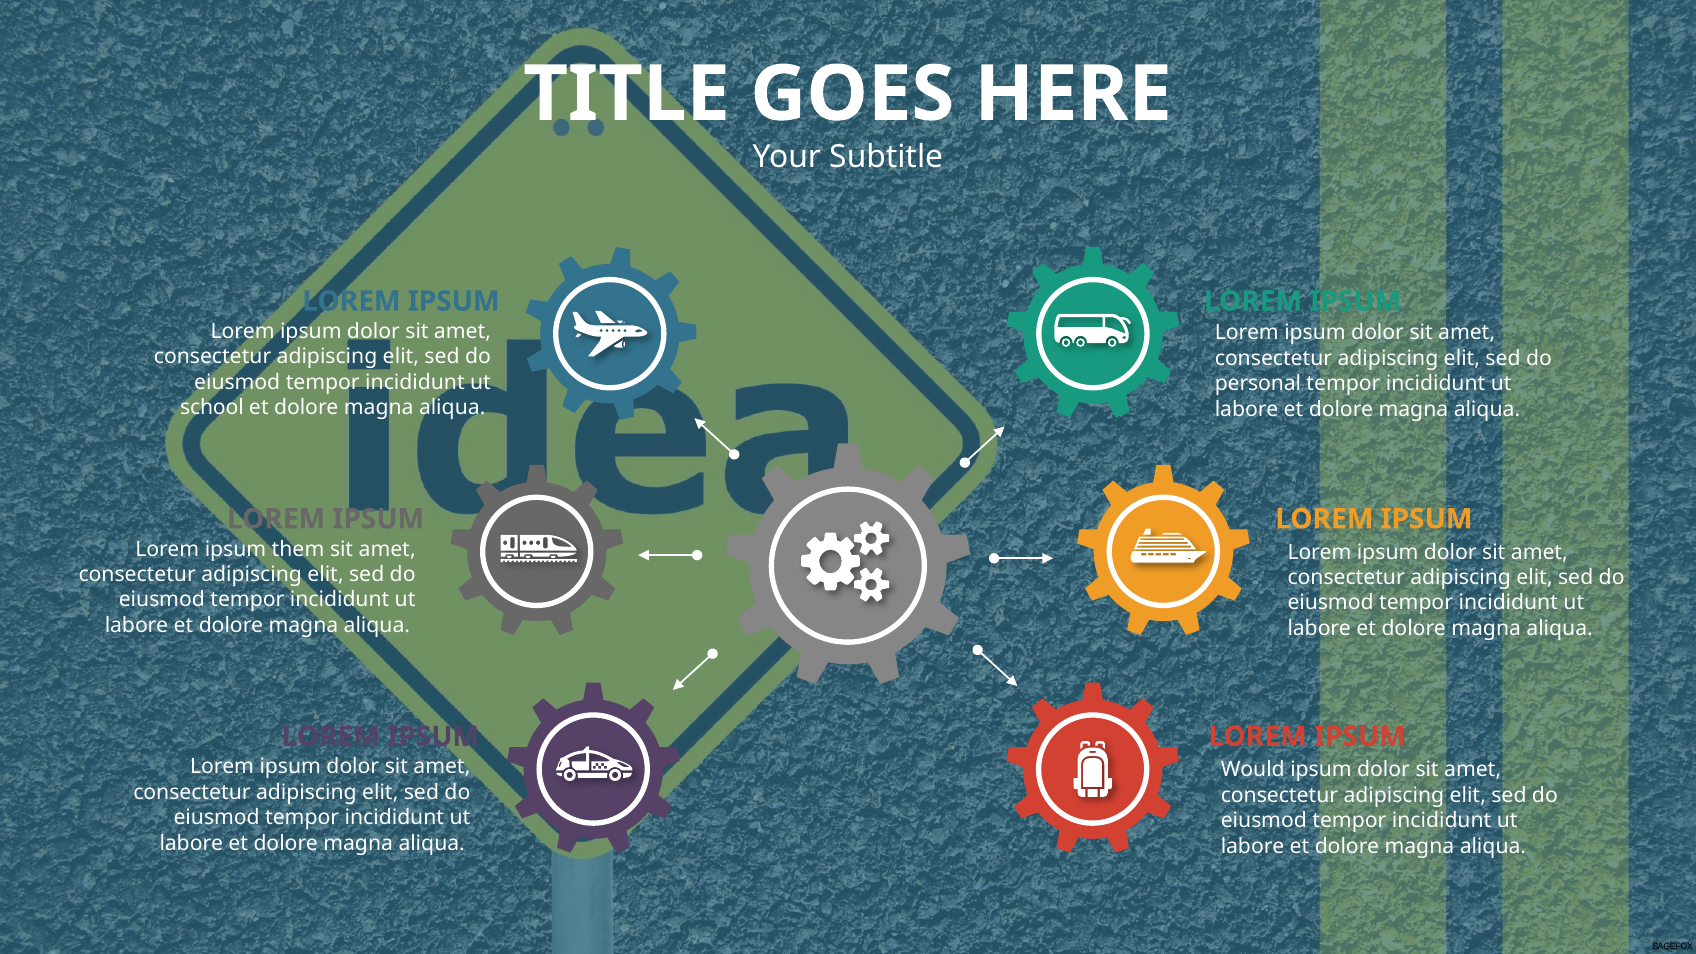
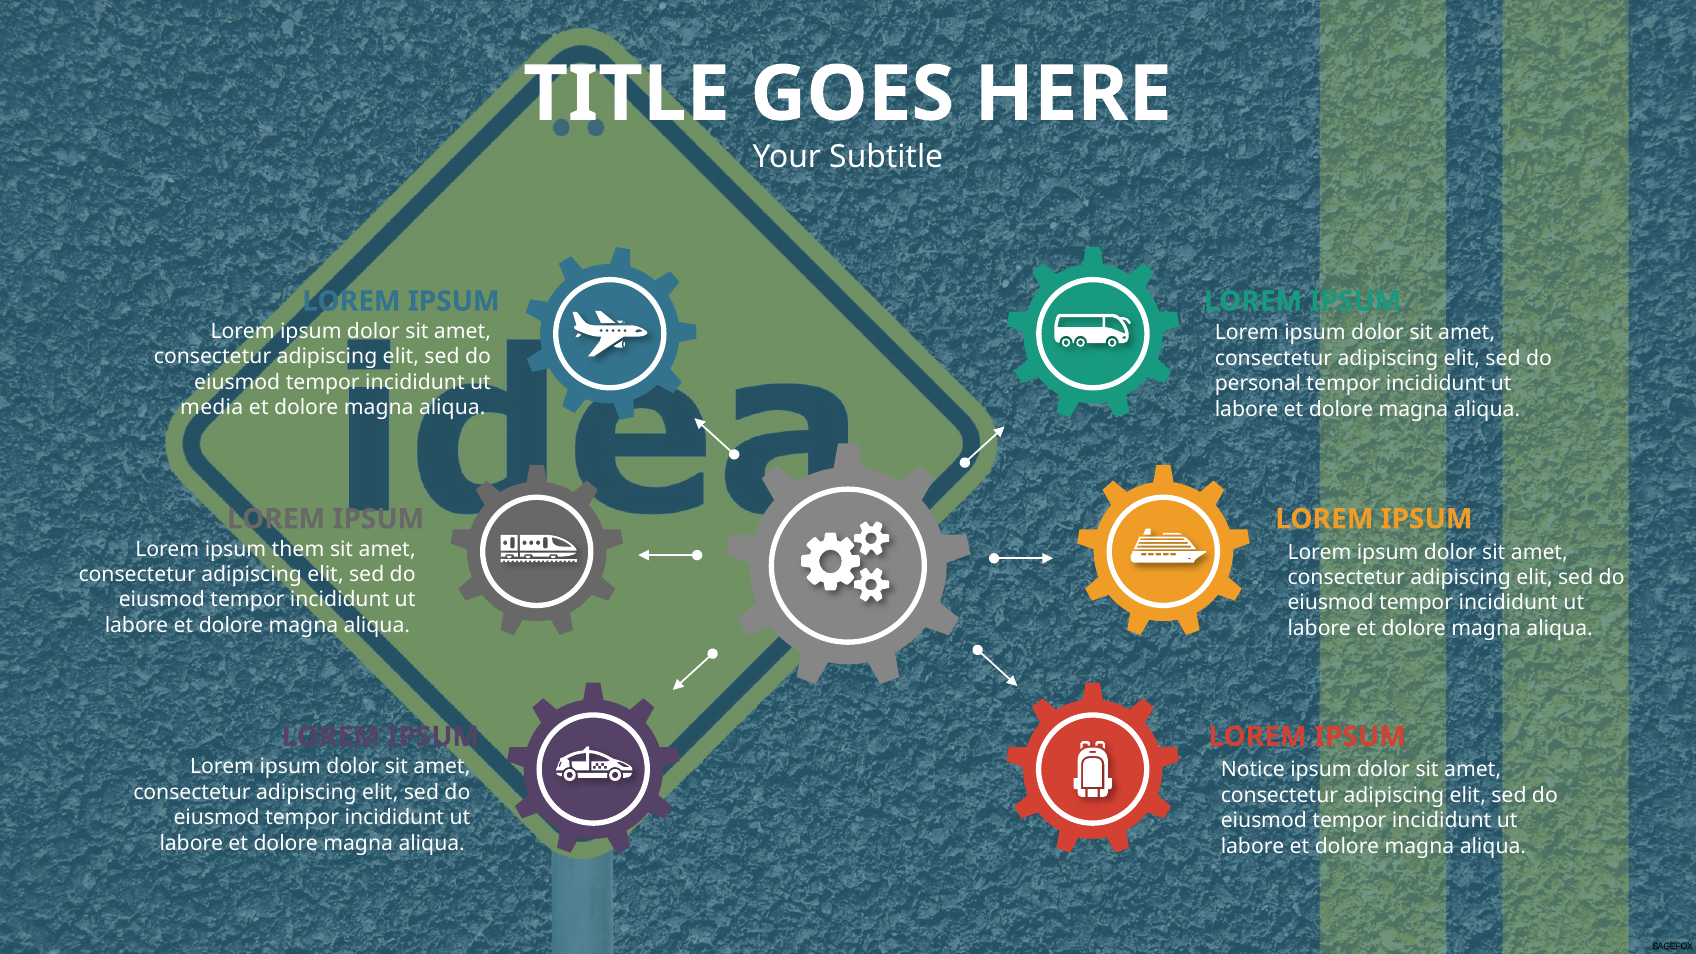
school: school -> media
Would: Would -> Notice
